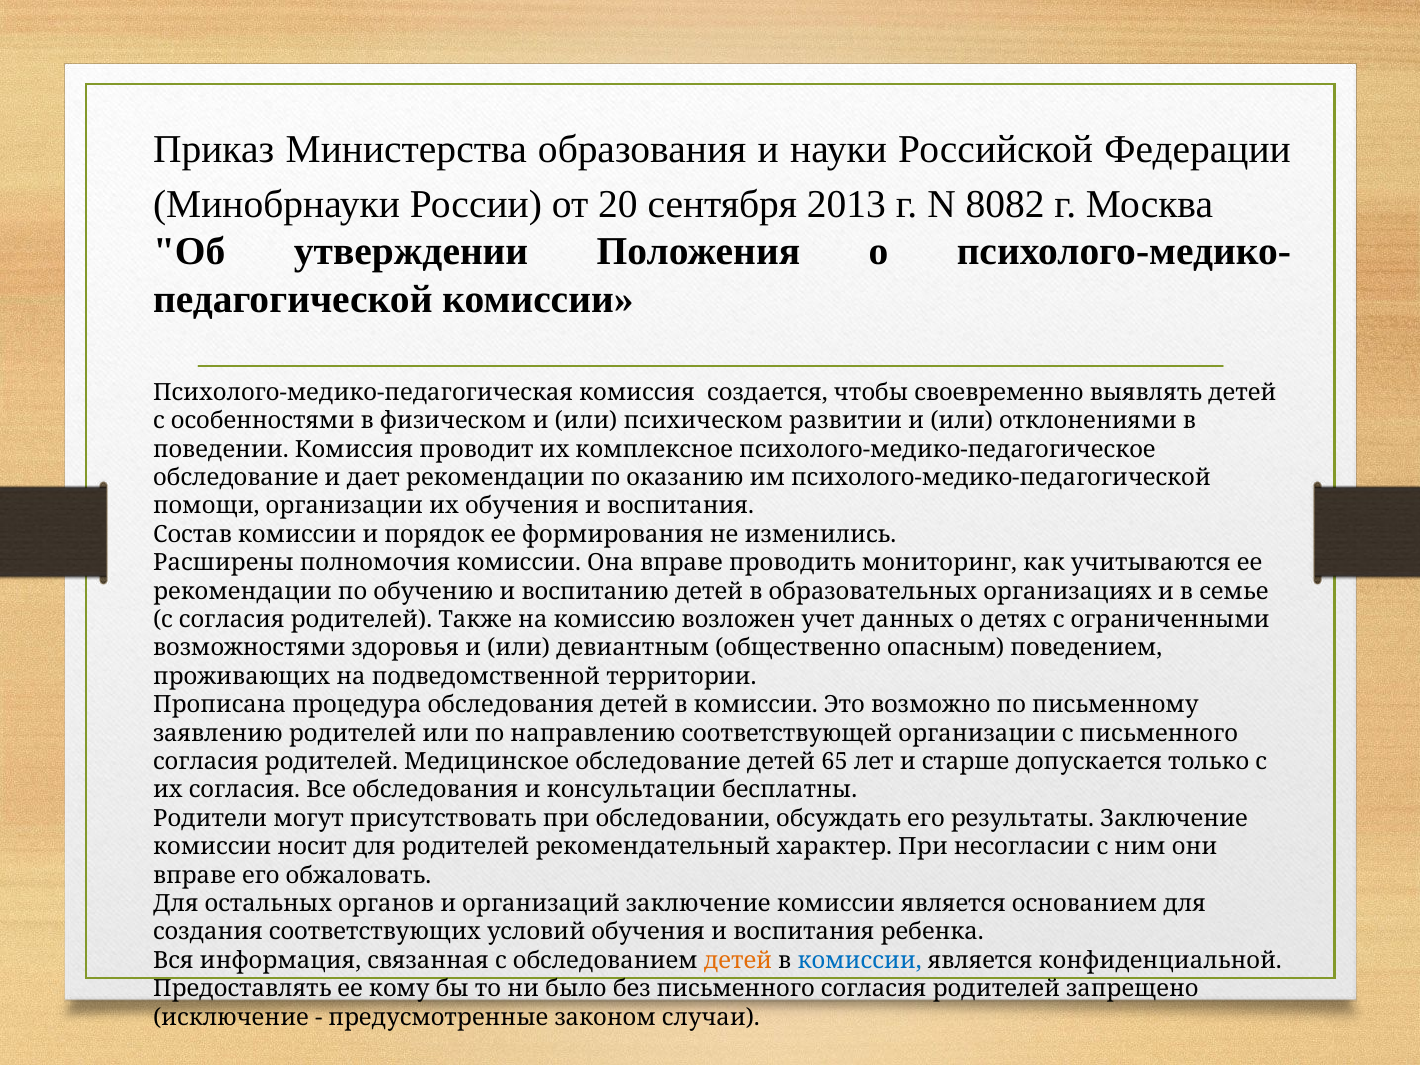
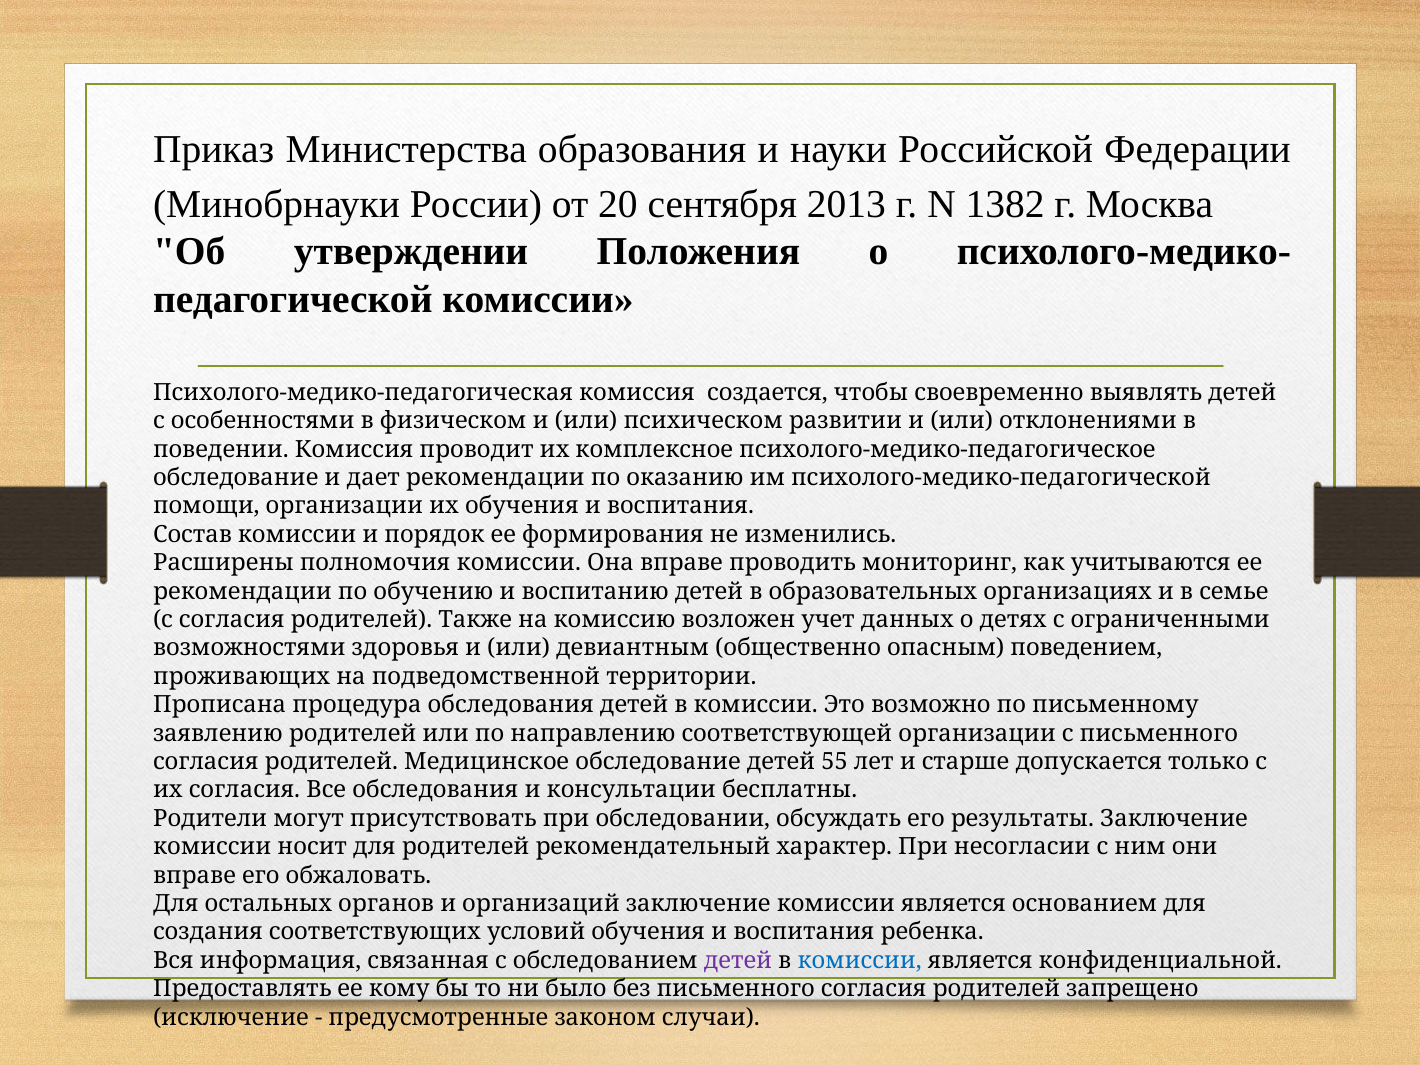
8082: 8082 -> 1382
65: 65 -> 55
детей at (738, 961) colour: orange -> purple
